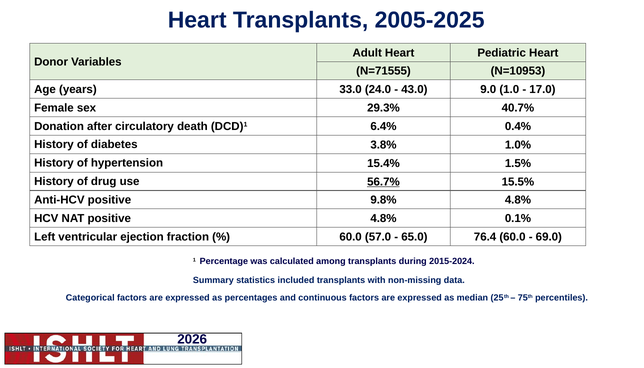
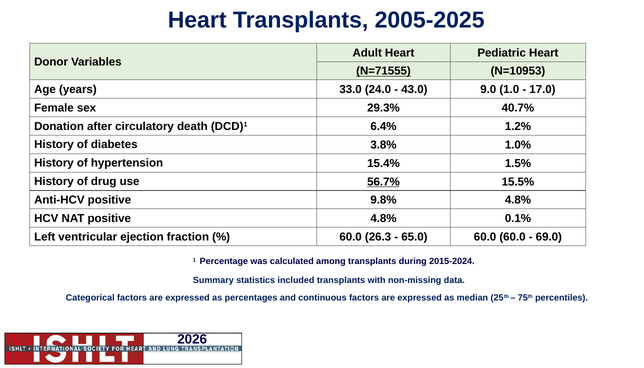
N=71555 underline: none -> present
0.4%: 0.4% -> 1.2%
57.0: 57.0 -> 26.3
65.0 76.4: 76.4 -> 60.0
